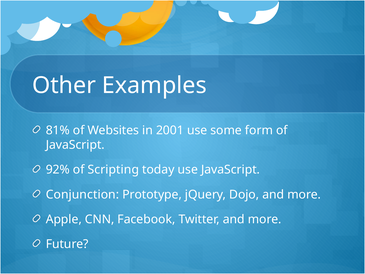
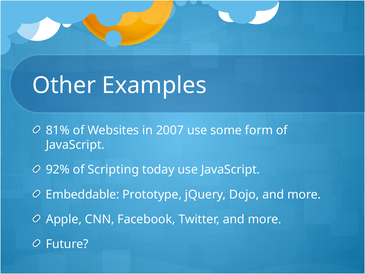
2001: 2001 -> 2007
Conjunction: Conjunction -> Embeddable
